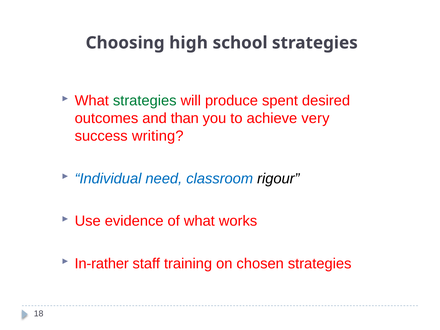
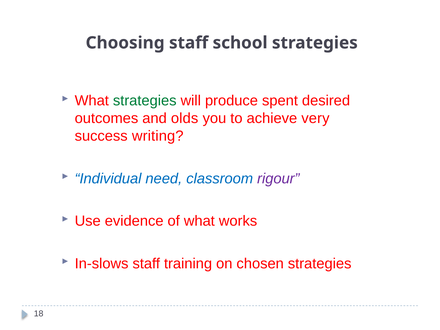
Choosing high: high -> staff
than: than -> olds
rigour colour: black -> purple
In-rather: In-rather -> In-slows
